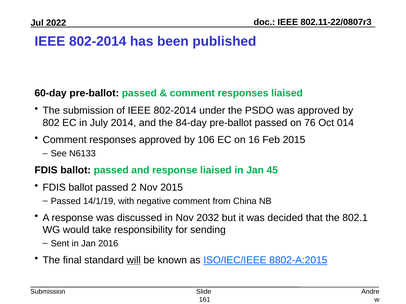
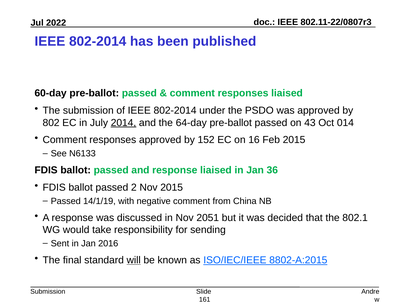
2014 underline: none -> present
84-day: 84-day -> 64-day
76: 76 -> 43
106: 106 -> 152
45: 45 -> 36
2032: 2032 -> 2051
